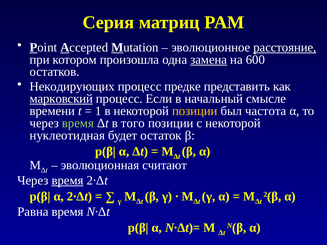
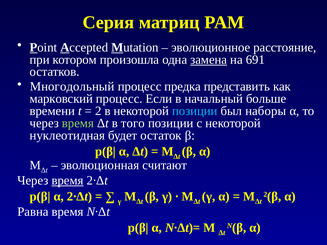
расстояние underline: present -> none
600: 600 -> 691
Некодирующих: Некодирующих -> Многодольный
предке: предке -> предка
марковский underline: present -> none
смысле: смысле -> больше
1: 1 -> 2
позиции at (195, 111) colour: yellow -> light blue
частота: частота -> наборы
